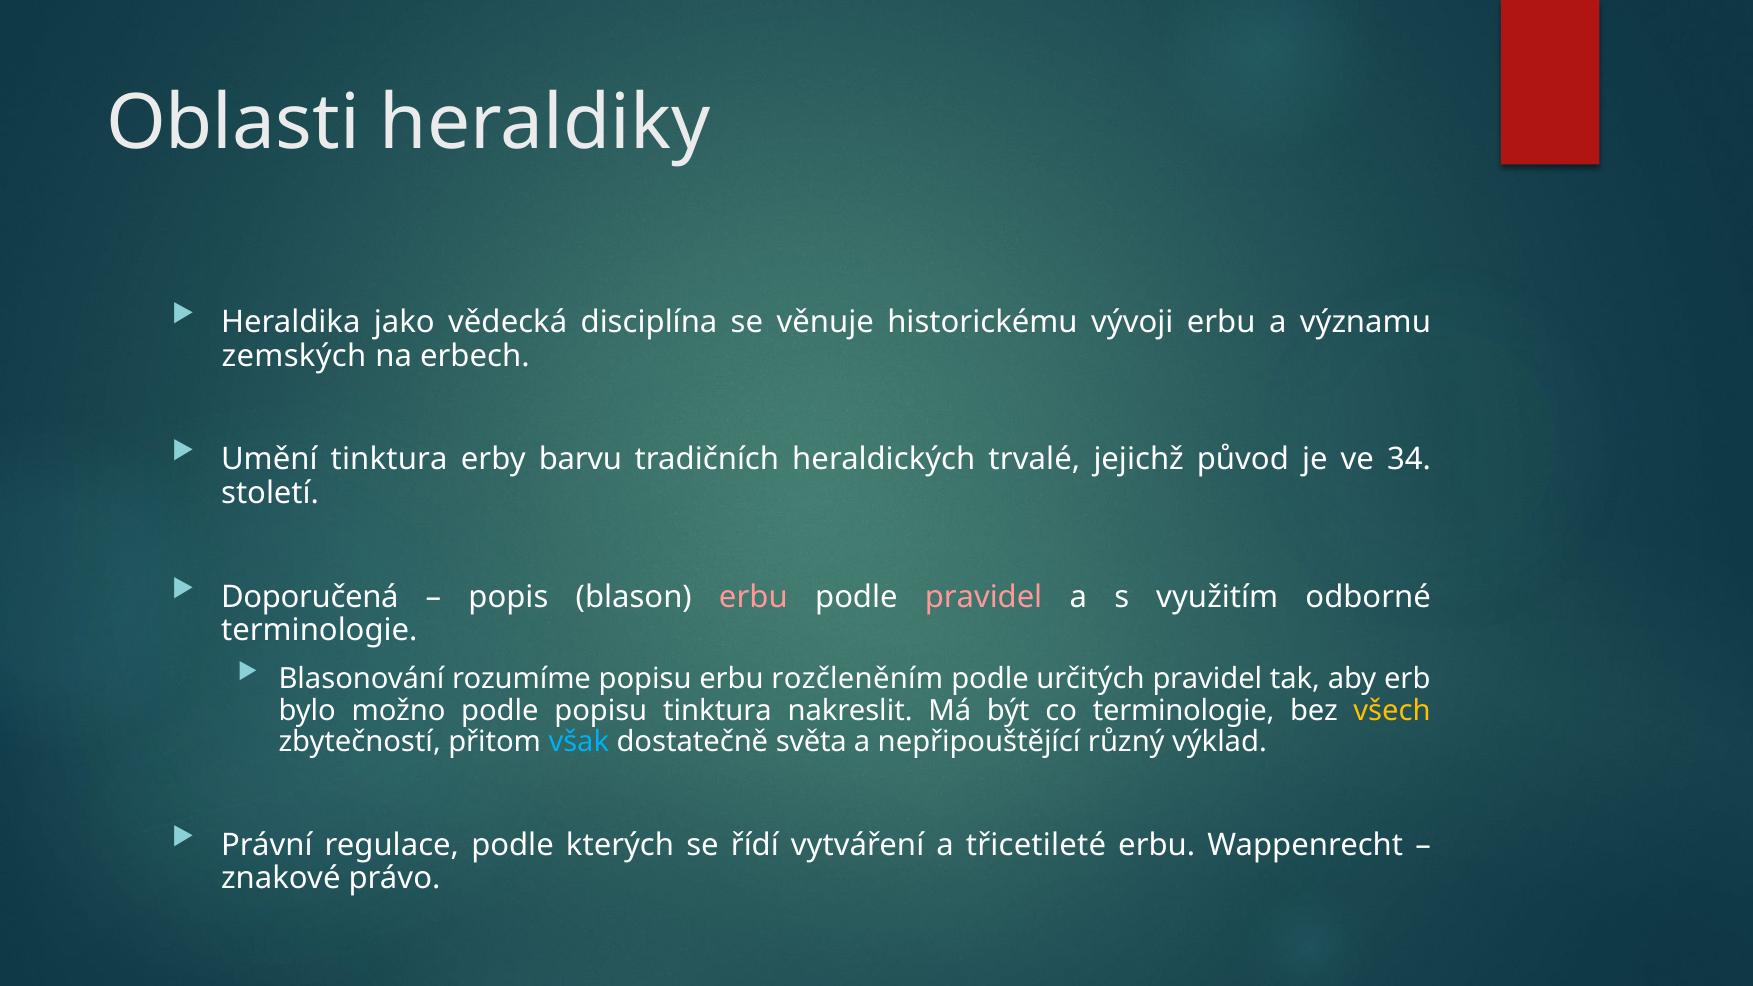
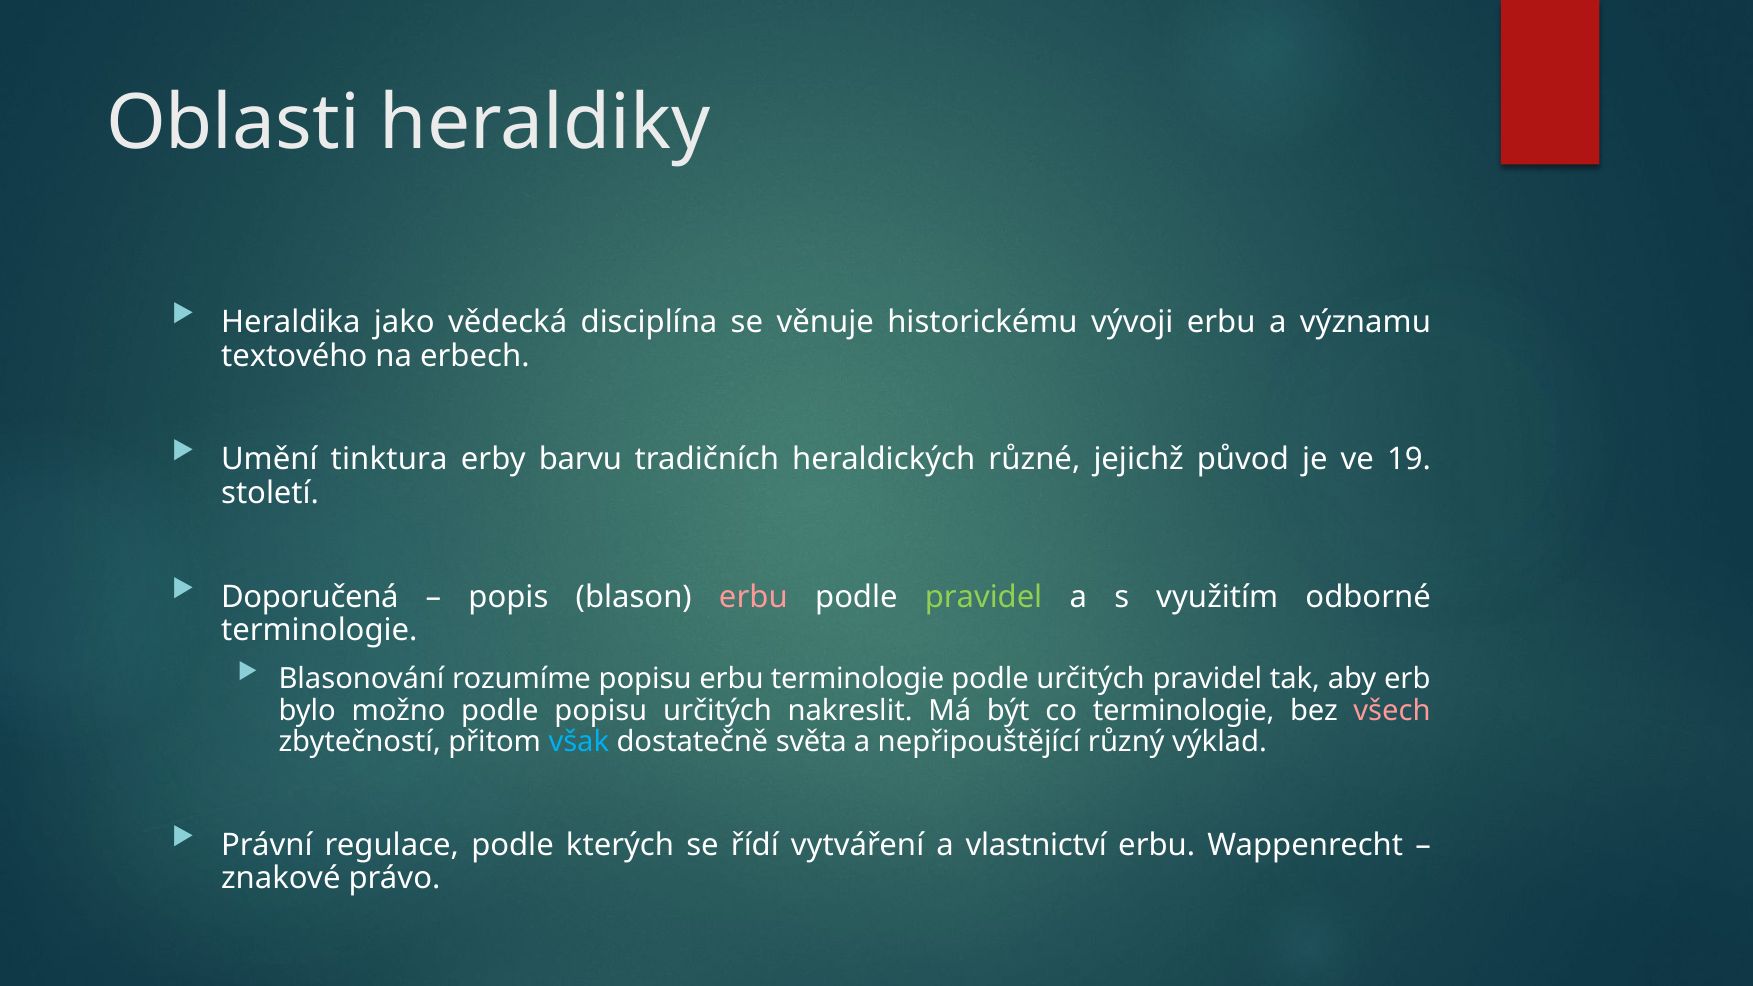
zemských: zemských -> textového
trvalé: trvalé -> různé
34: 34 -> 19
pravidel at (984, 597) colour: pink -> light green
erbu rozčleněním: rozčleněním -> terminologie
popisu tinktura: tinktura -> určitých
všech colour: yellow -> pink
třicetileté: třicetileté -> vlastnictví
